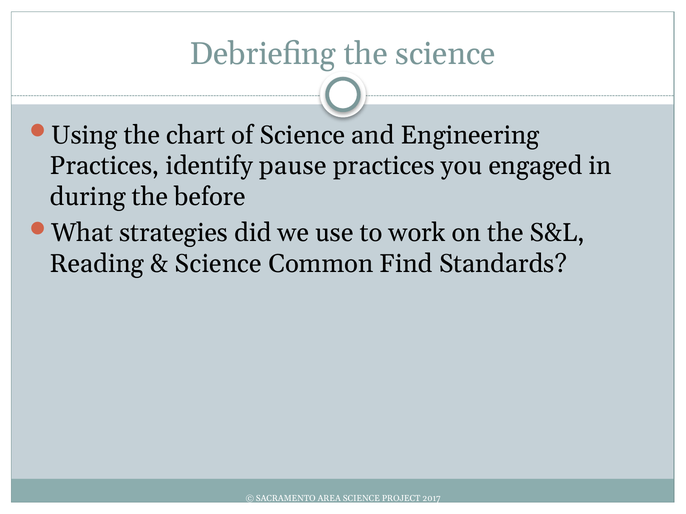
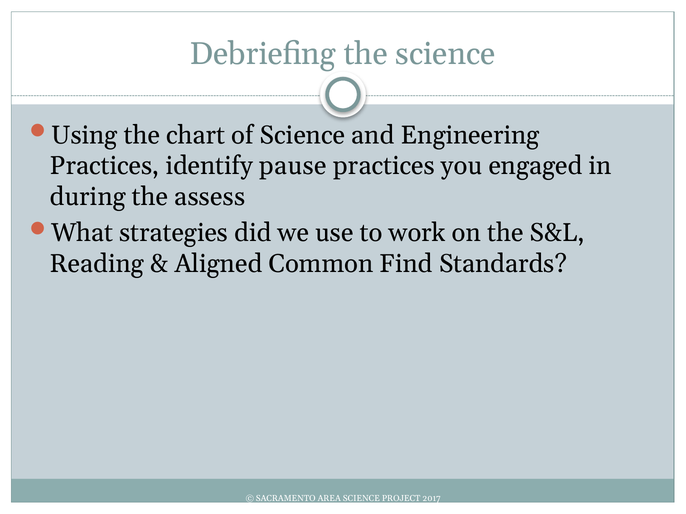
before: before -> assess
Science at (218, 264): Science -> Aligned
